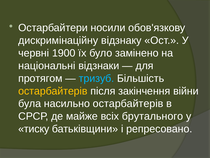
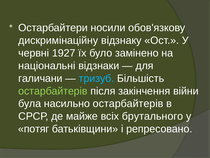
1900: 1900 -> 1927
протягом: протягом -> галичани
остарбайтерів at (53, 91) colour: yellow -> light green
тиску: тиску -> потяг
